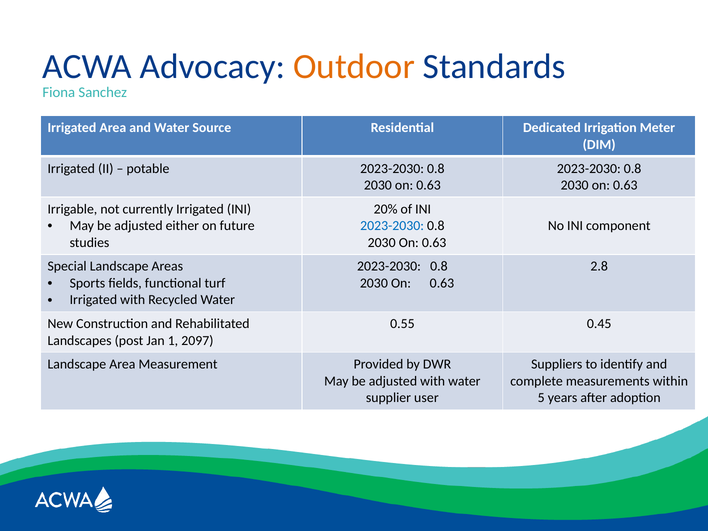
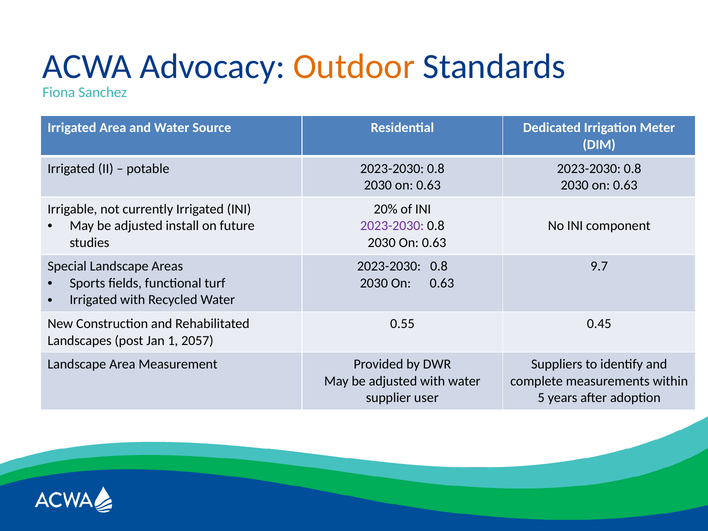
either: either -> install
2023-2030 at (392, 226) colour: blue -> purple
2.8: 2.8 -> 9.7
2097: 2097 -> 2057
